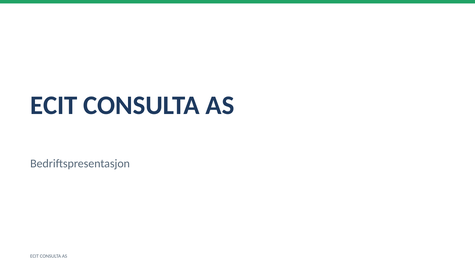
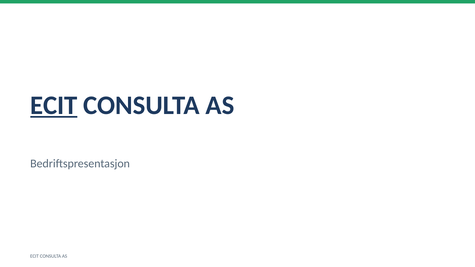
ECIT at (54, 105) underline: none -> present
